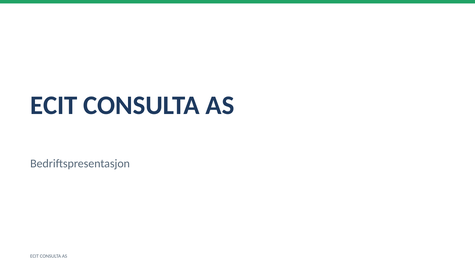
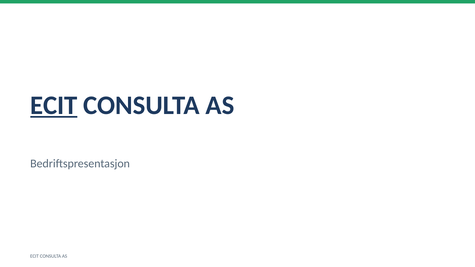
ECIT at (54, 105) underline: none -> present
